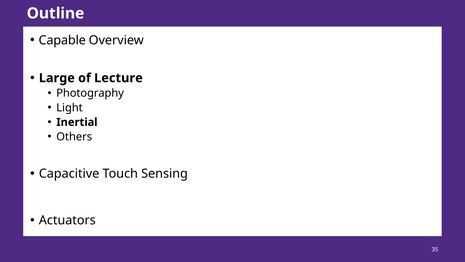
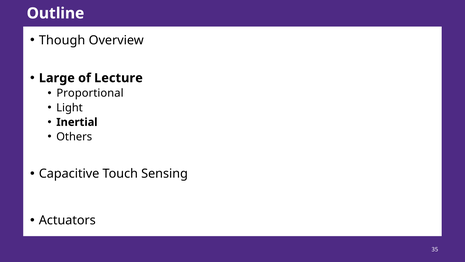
Capable: Capable -> Though
Photography: Photography -> Proportional
